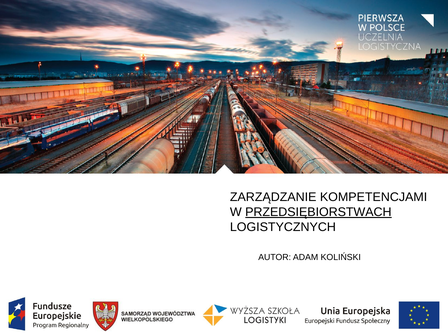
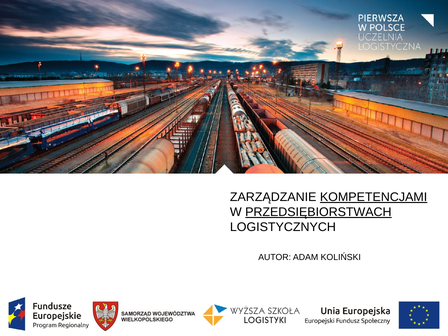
KOMPETENCJAMI underline: none -> present
